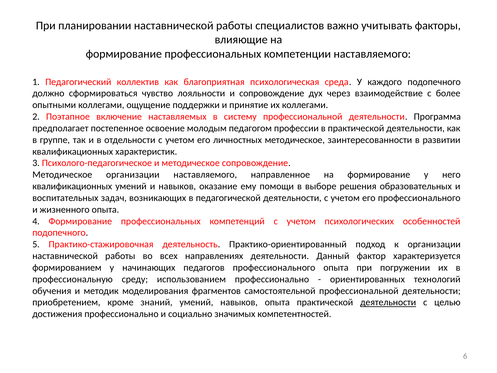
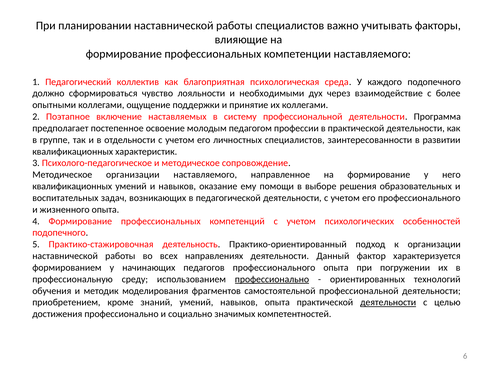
и сопровождение: сопровождение -> необходимыми
личностных методическое: методическое -> специалистов
профессионально at (272, 279) underline: none -> present
